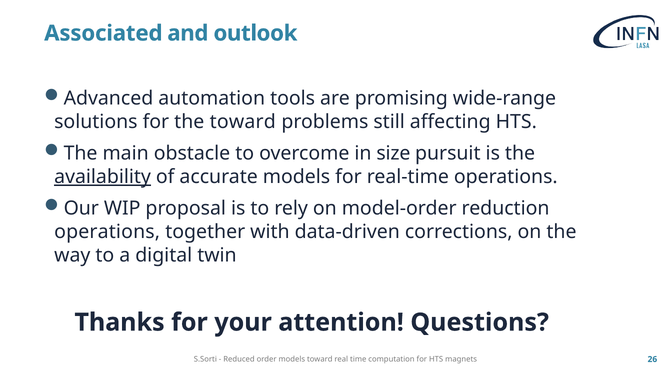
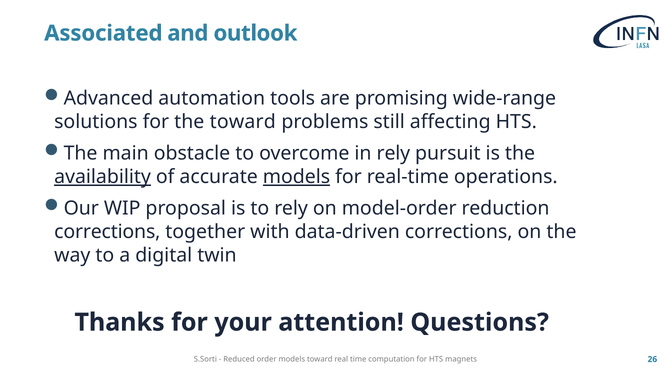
in size: size -> rely
models at (297, 177) underline: none -> present
operations at (107, 232): operations -> corrections
